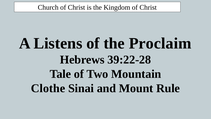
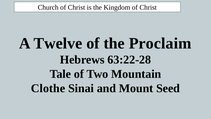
Listens: Listens -> Twelve
39:22-28: 39:22-28 -> 63:22-28
Rule: Rule -> Seed
